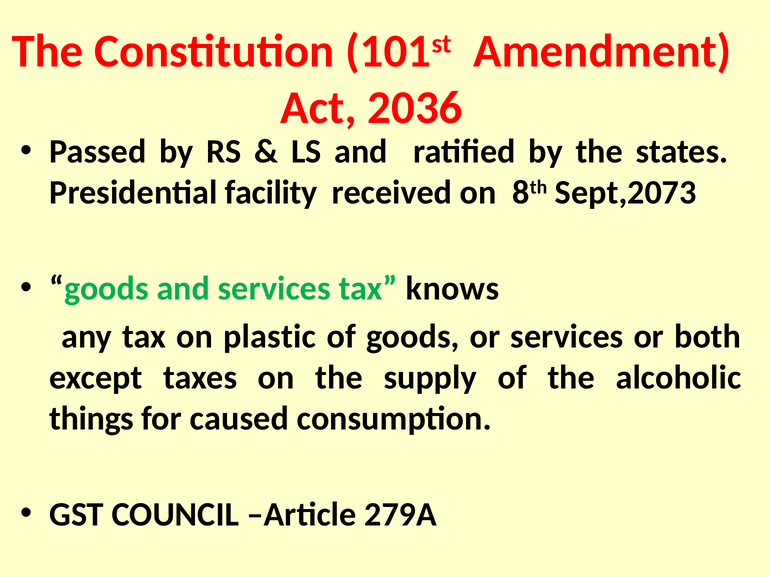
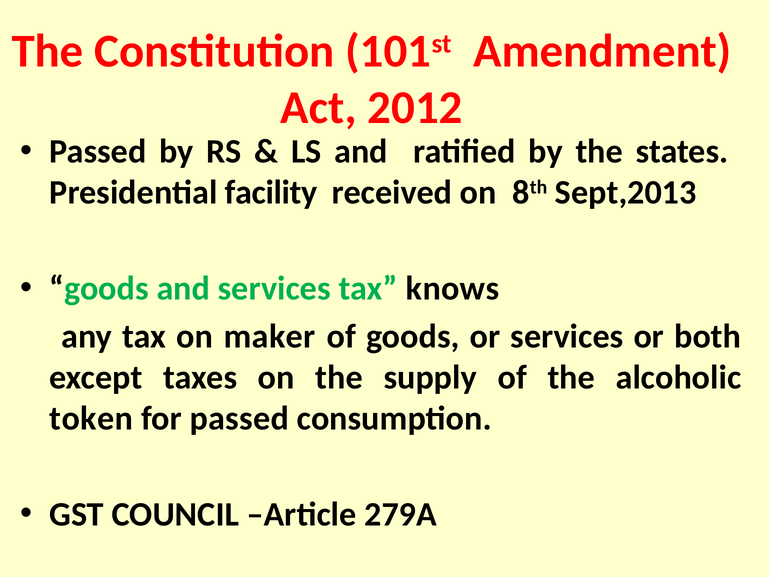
2036: 2036 -> 2012
Sept,2073: Sept,2073 -> Sept,2013
plastic: plastic -> maker
things: things -> token
for caused: caused -> passed
